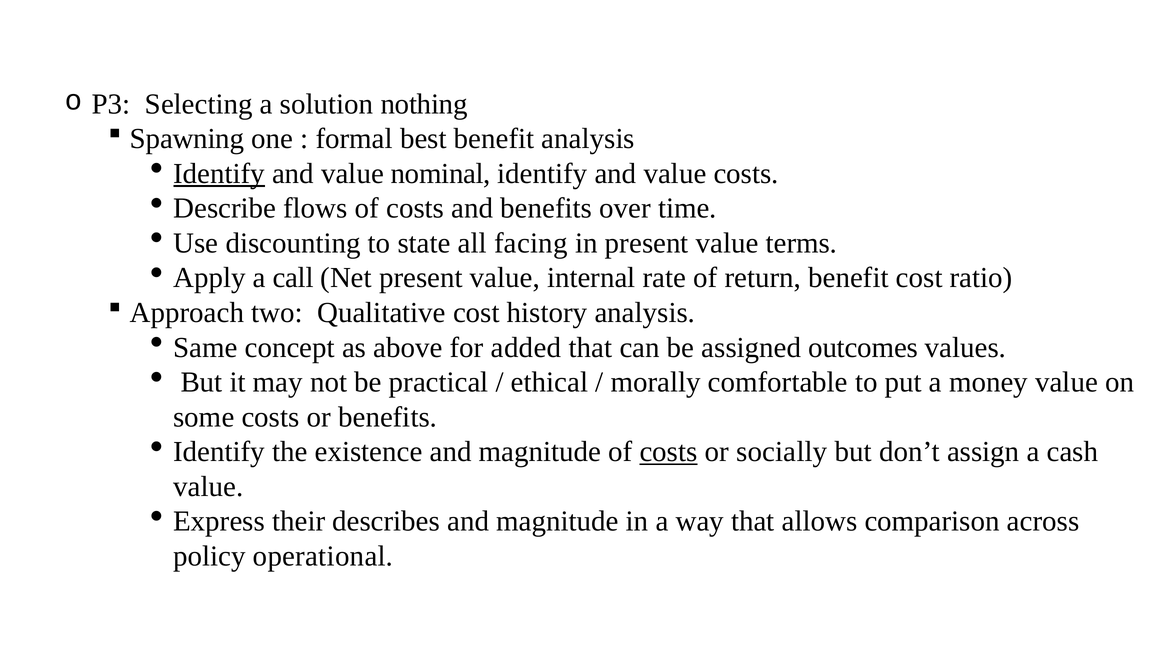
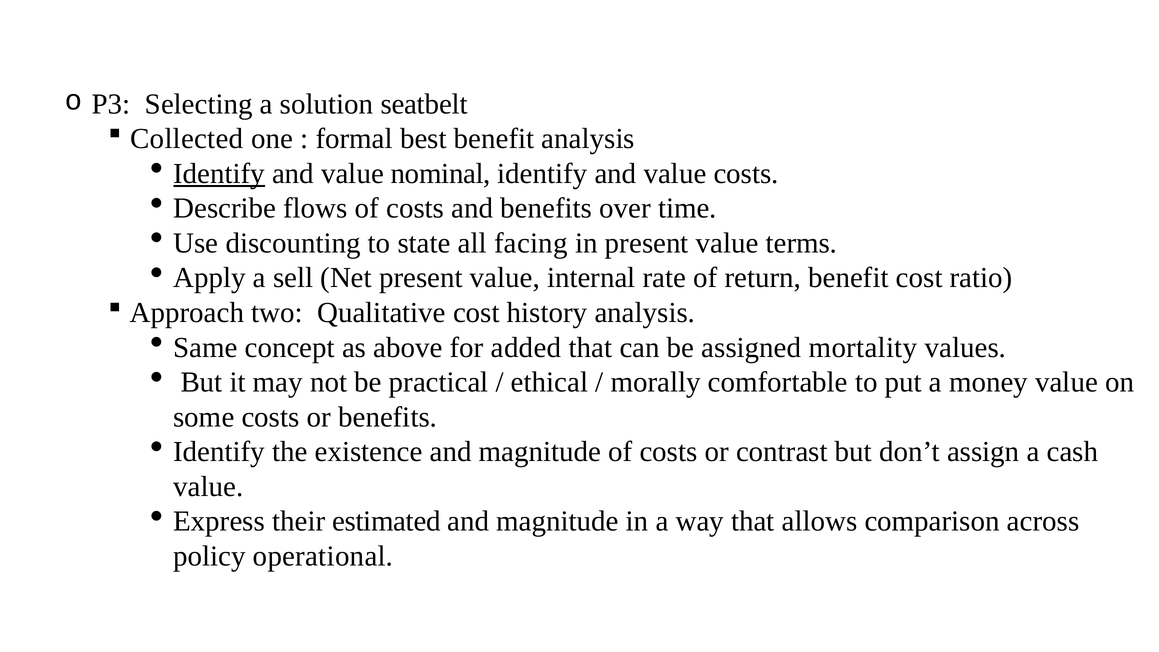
nothing: nothing -> seatbelt
Spawning: Spawning -> Collected
call: call -> sell
outcomes: outcomes -> mortality
costs at (669, 452) underline: present -> none
socially: socially -> contrast
describes: describes -> estimated
